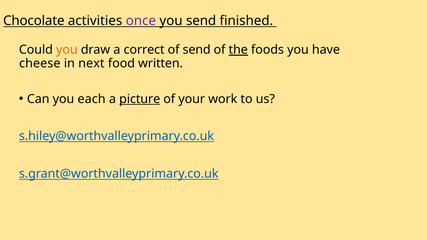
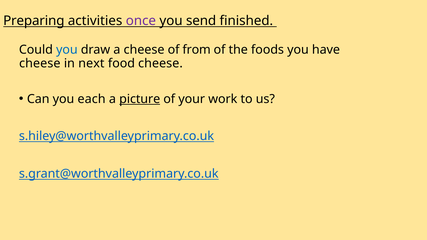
Chocolate: Chocolate -> Preparing
you at (67, 50) colour: orange -> blue
a correct: correct -> cheese
of send: send -> from
the underline: present -> none
food written: written -> cheese
